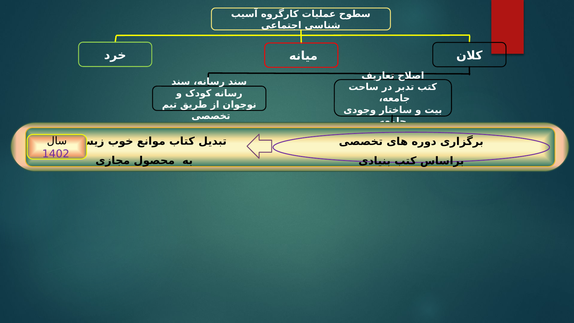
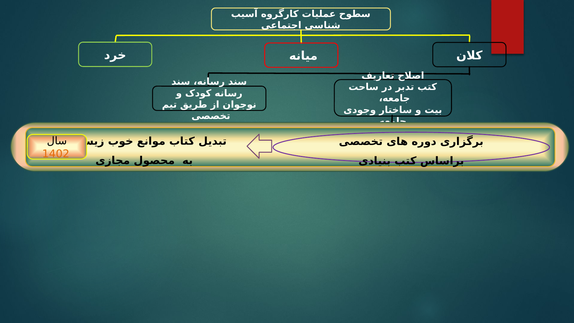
1402 colour: purple -> orange
